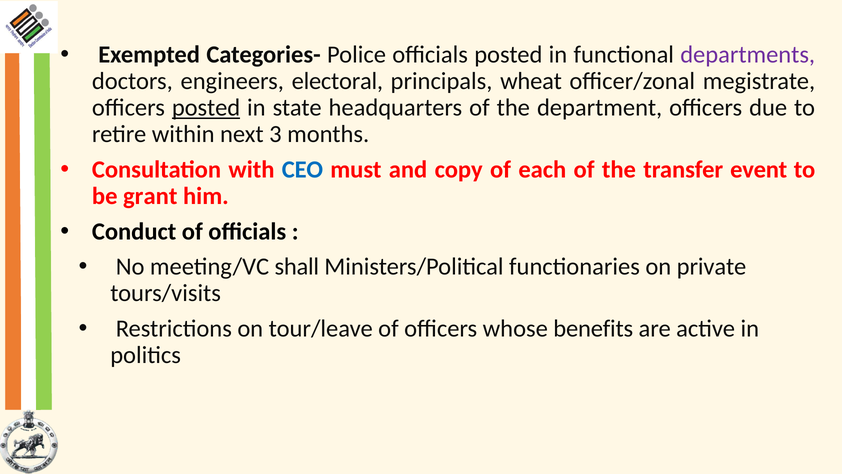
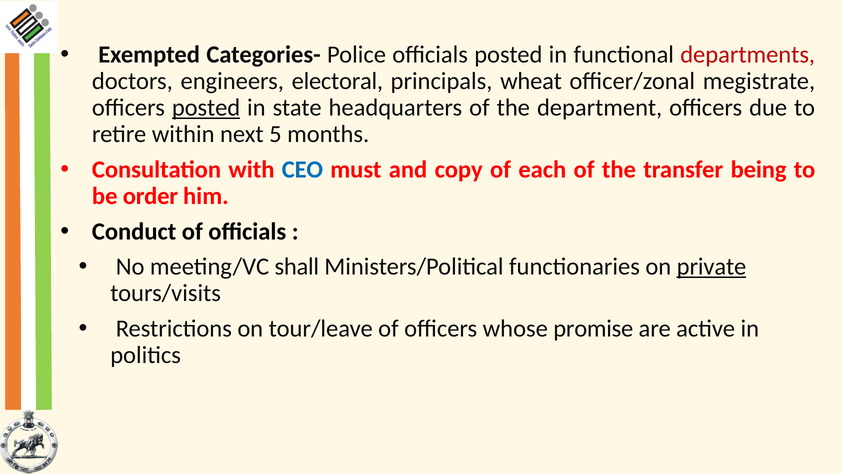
departments colour: purple -> red
3: 3 -> 5
event: event -> being
grant: grant -> order
private underline: none -> present
benefits: benefits -> promise
